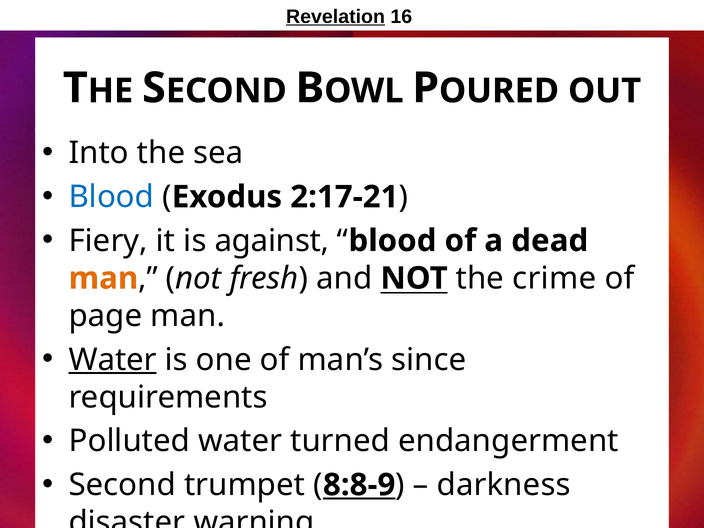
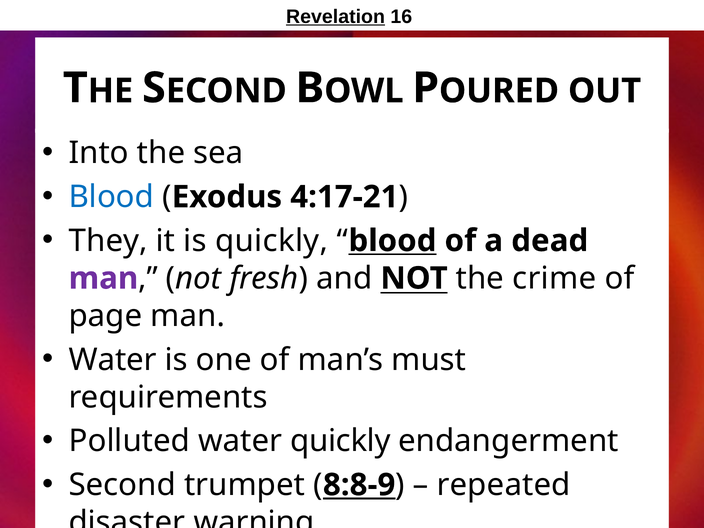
2:17-21: 2:17-21 -> 4:17-21
Fiery: Fiery -> They
is against: against -> quickly
blood at (392, 241) underline: none -> present
man at (103, 278) colour: orange -> purple
Water at (113, 360) underline: present -> none
since: since -> must
water turned: turned -> quickly
darkness: darkness -> repeated
